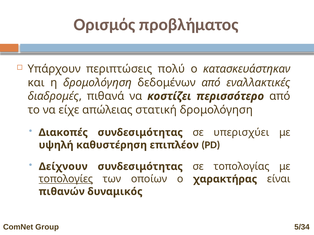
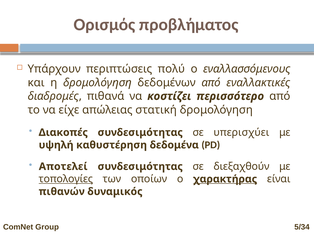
κατασκευάστηκαν: κατασκευάστηκαν -> εναλλασσόμενους
επιπλέον: επιπλέον -> δεδομένα
Δείχνουν: Δείχνουν -> Αποτελεί
τοπολογίας: τοπολογίας -> διεξαχθούν
χαρακτήρας underline: none -> present
